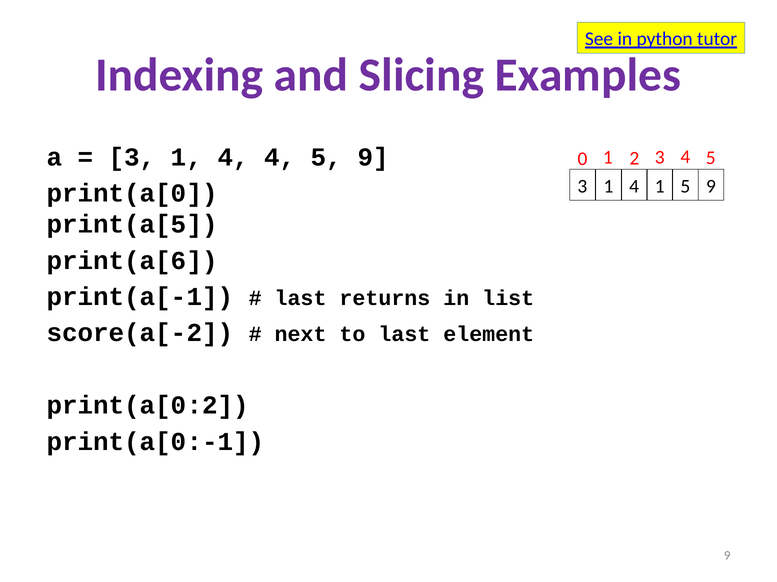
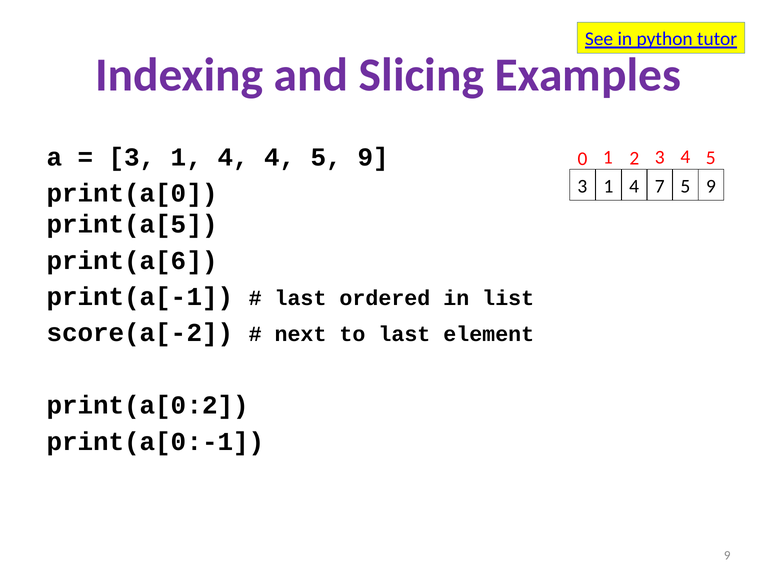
4 1: 1 -> 7
returns: returns -> ordered
